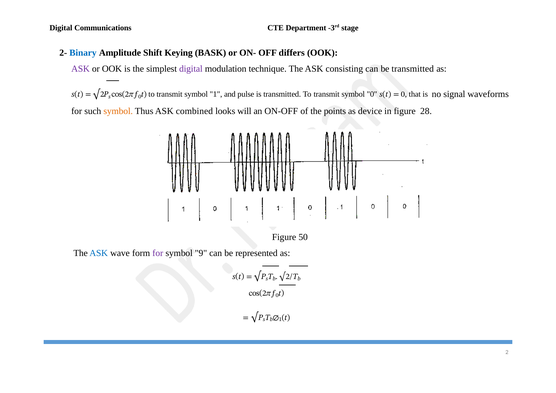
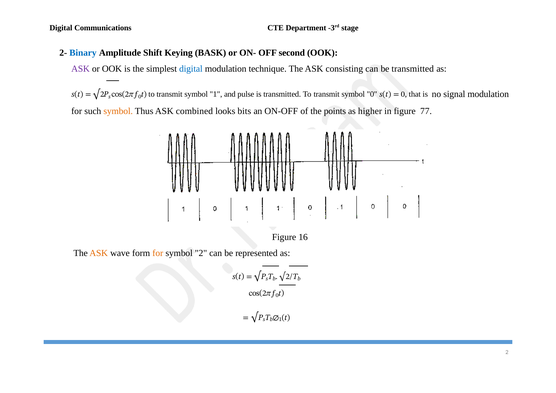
differs: differs -> second
digital at (191, 69) colour: purple -> blue
signal waveforms: waveforms -> modulation
will: will -> bits
device: device -> higher
28: 28 -> 77
50: 50 -> 16
ASK at (99, 253) colour: blue -> orange
for at (158, 253) colour: purple -> orange
symbol 9: 9 -> 2
